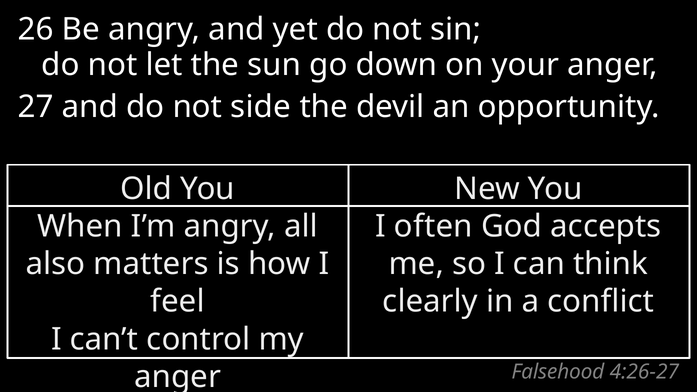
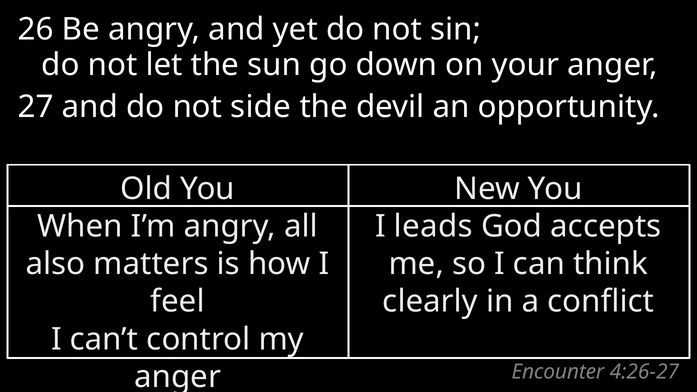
often: often -> leads
Falsehood: Falsehood -> Encounter
